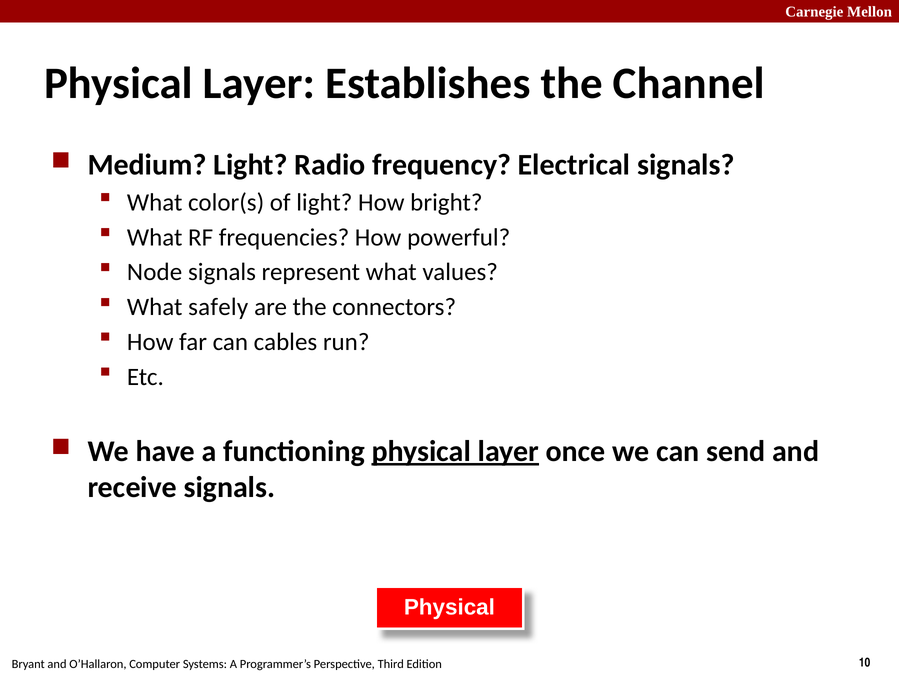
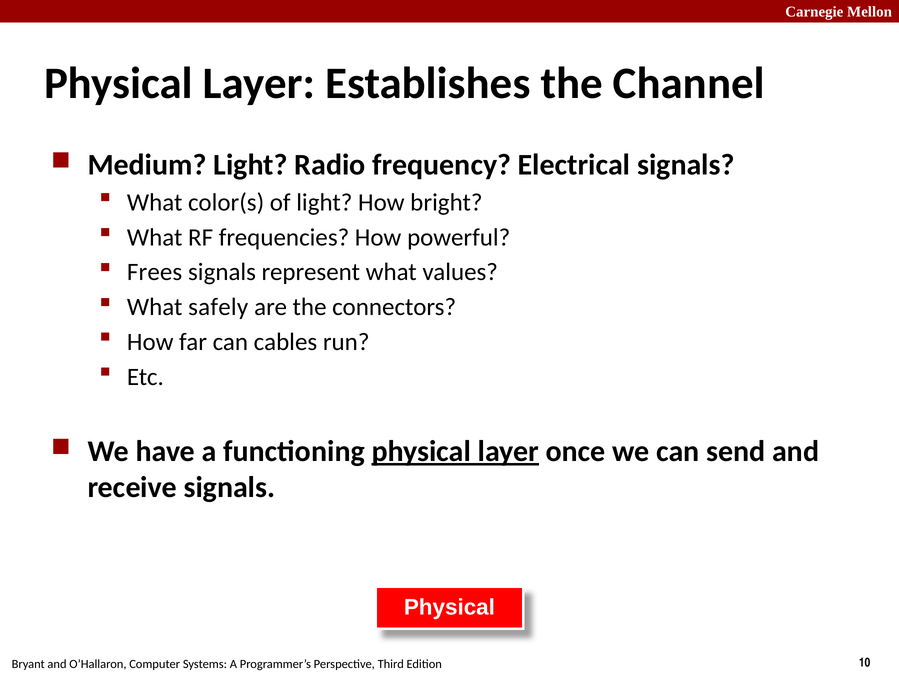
Node: Node -> Frees
